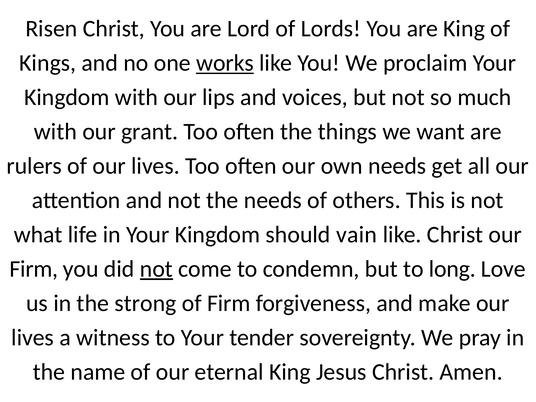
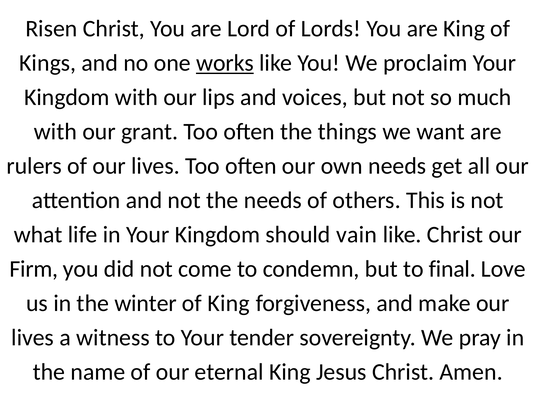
not at (156, 269) underline: present -> none
long: long -> final
strong: strong -> winter
of Firm: Firm -> King
